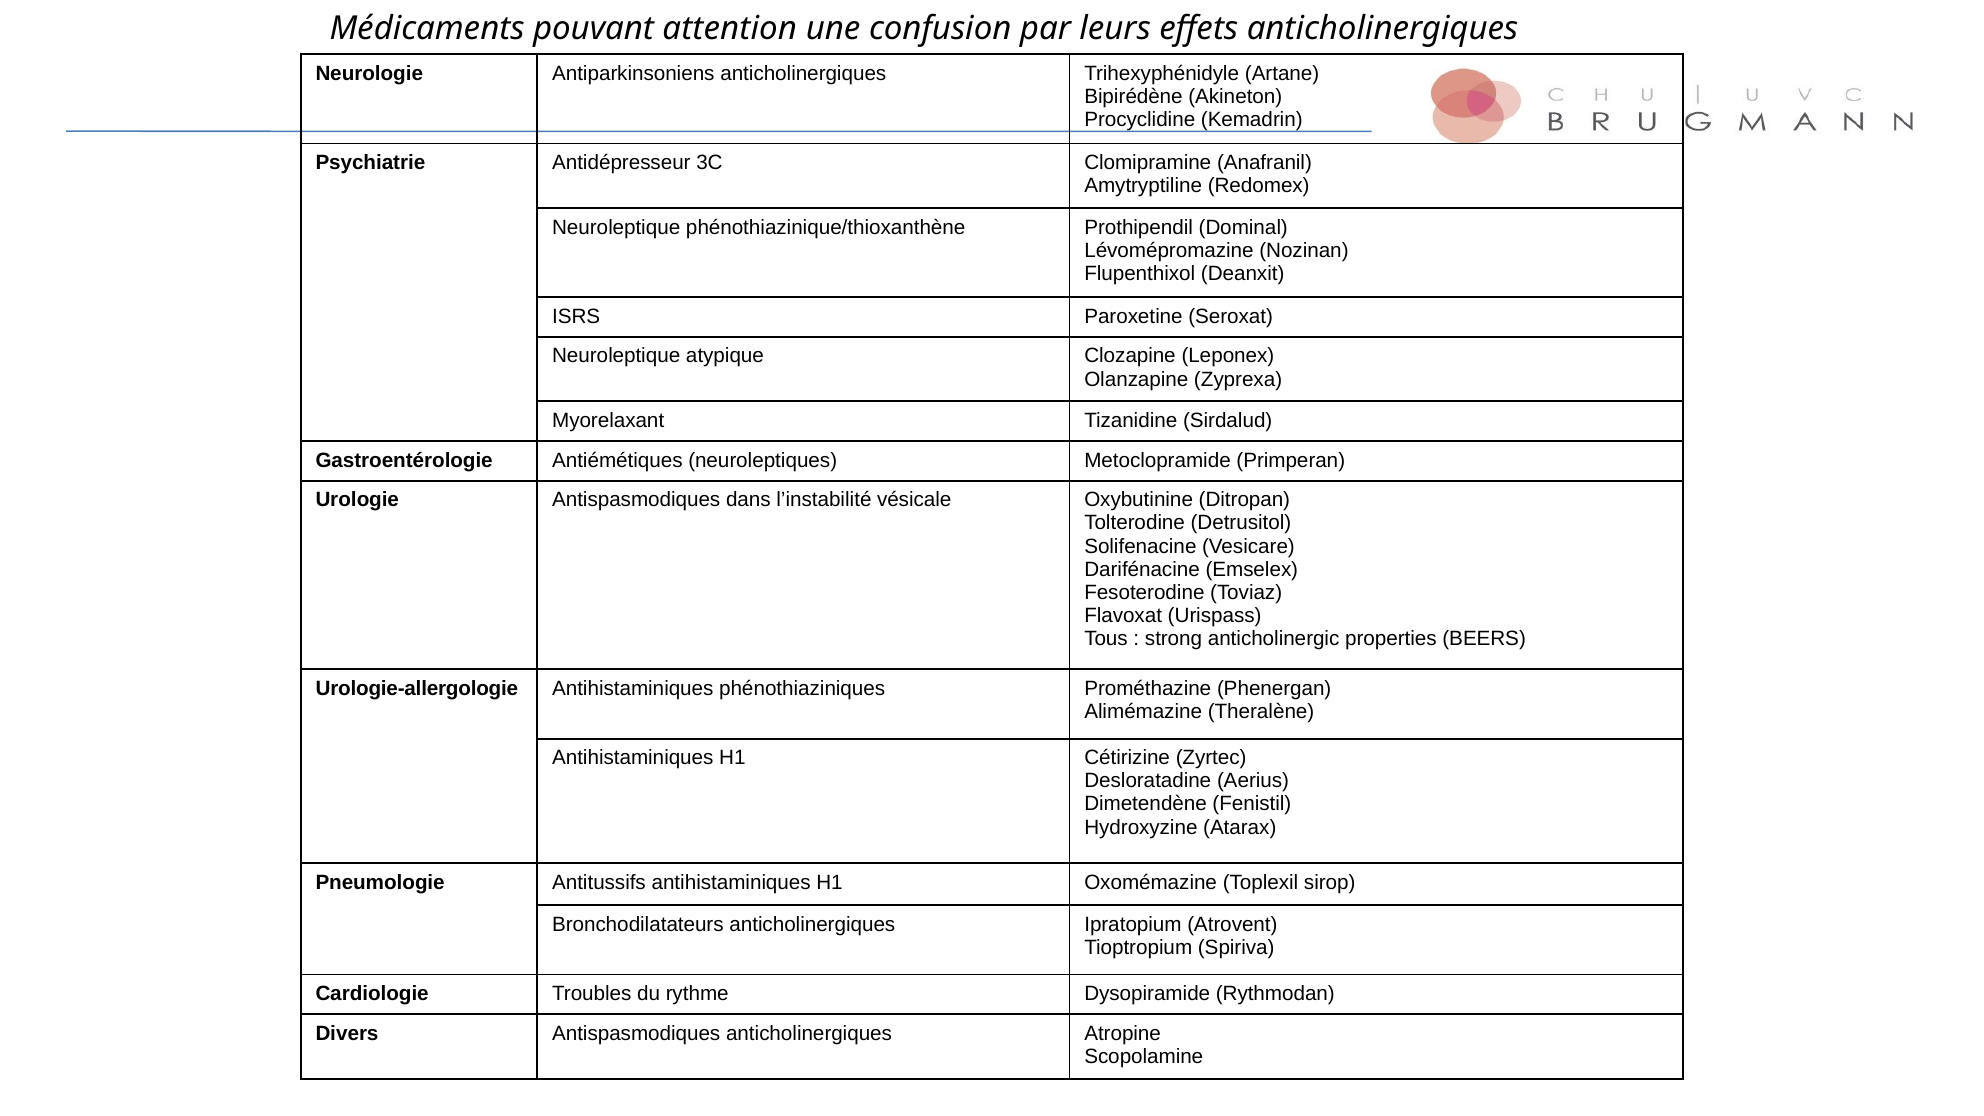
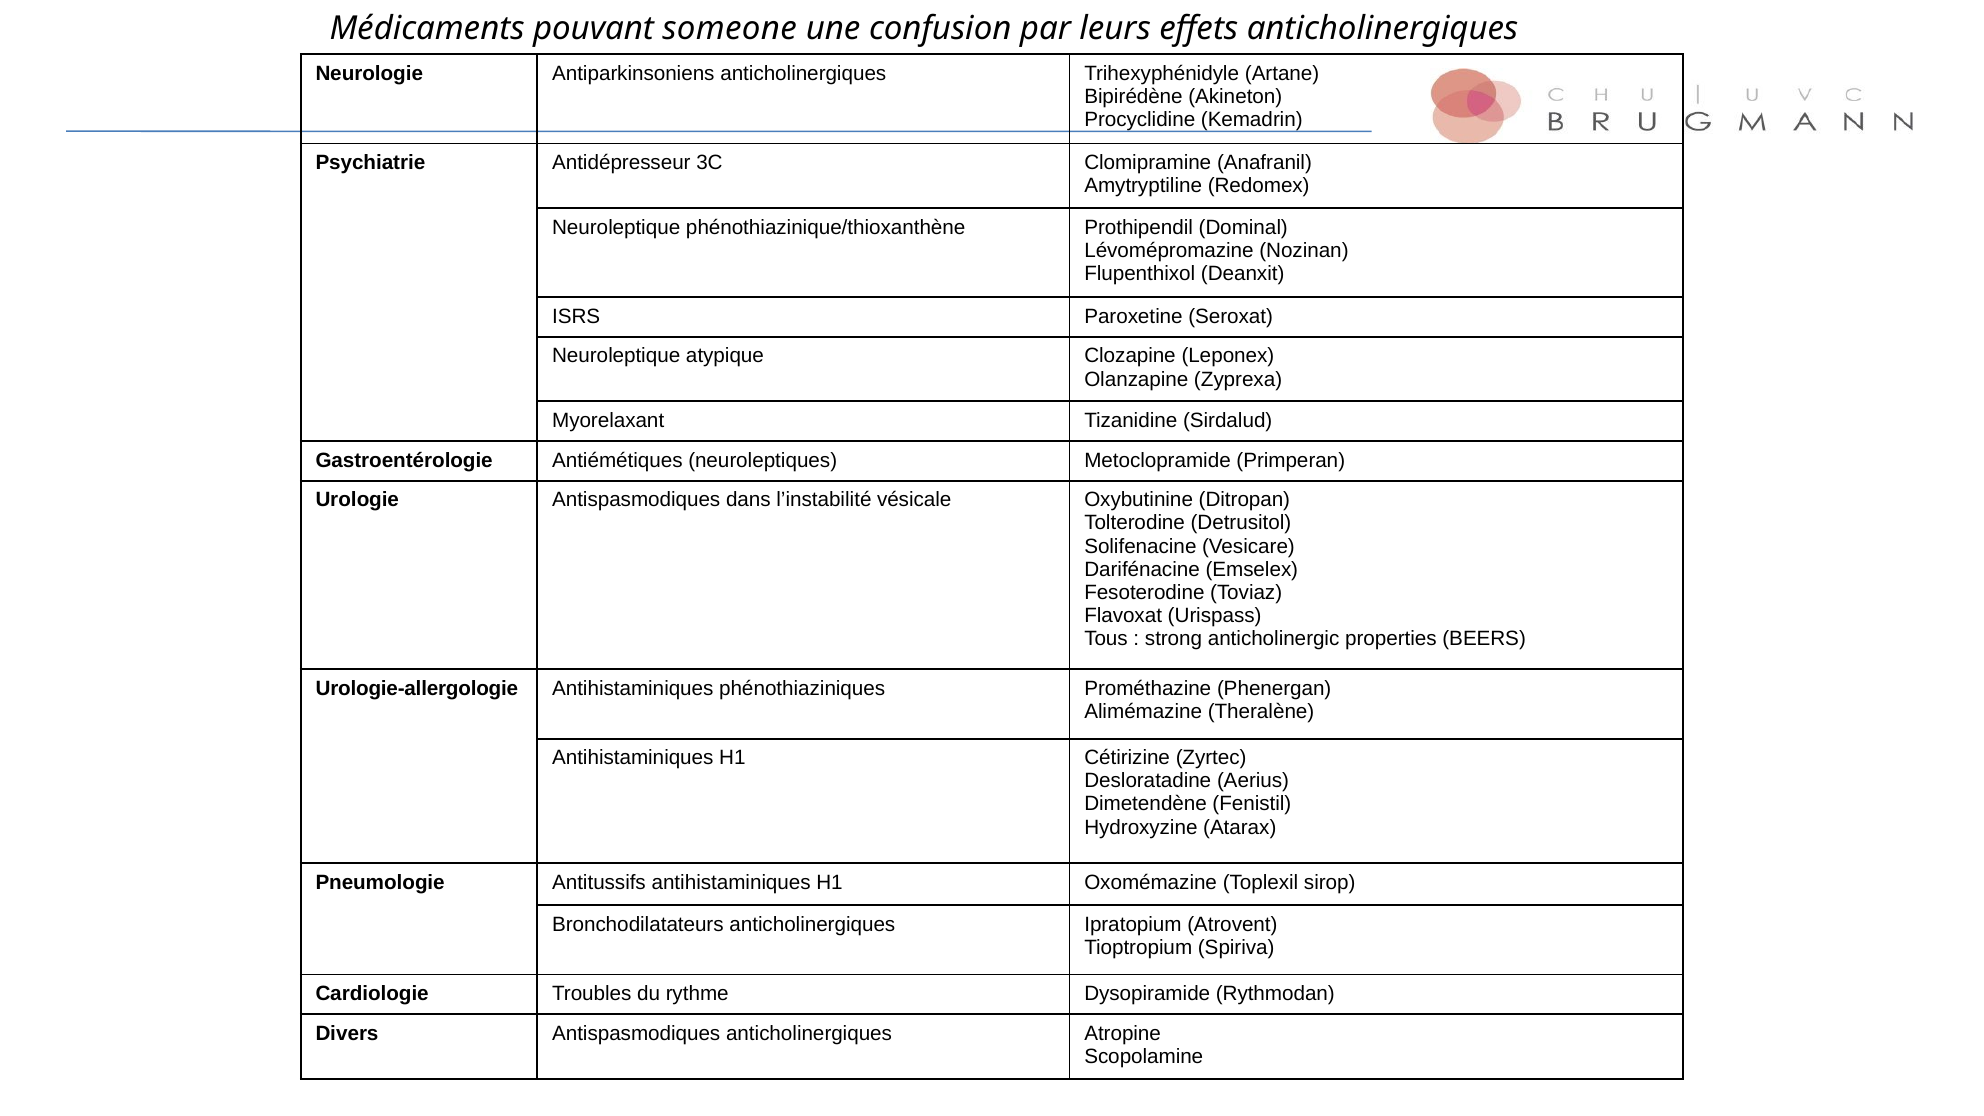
attention: attention -> someone
